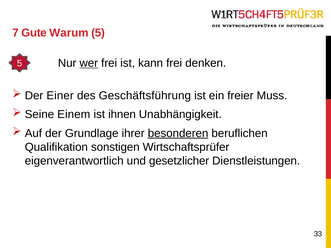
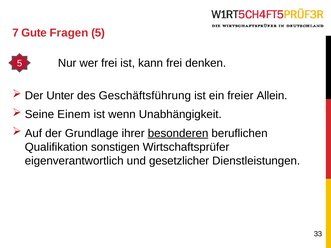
Warum: Warum -> Fragen
wer underline: present -> none
Einer: Einer -> Unter
Muss: Muss -> Allein
ihnen: ihnen -> wenn
